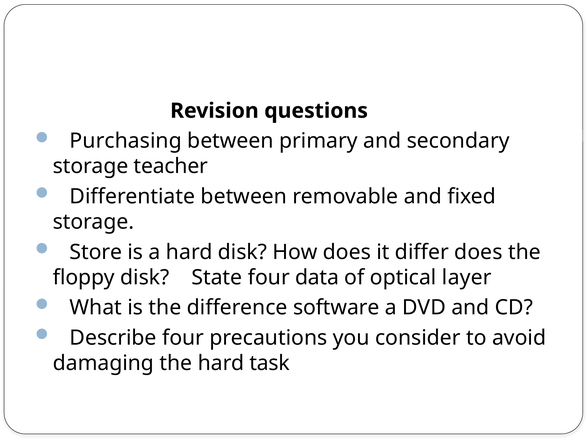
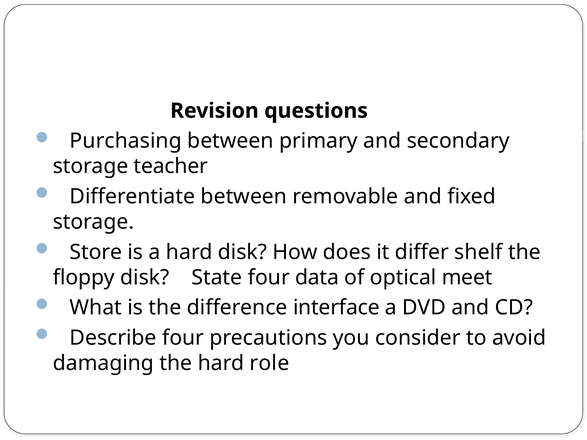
differ does: does -> shelf
layer: layer -> meet
software: software -> interface
task: task -> role
